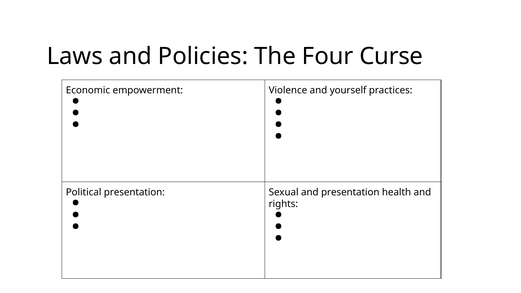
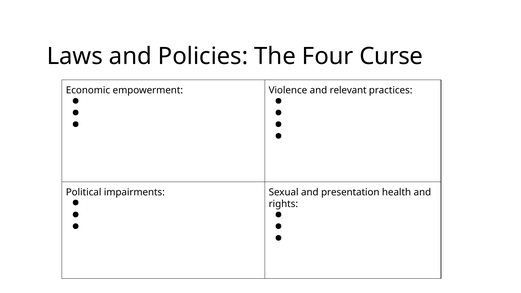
yourself: yourself -> relevant
Political presentation: presentation -> impairments
